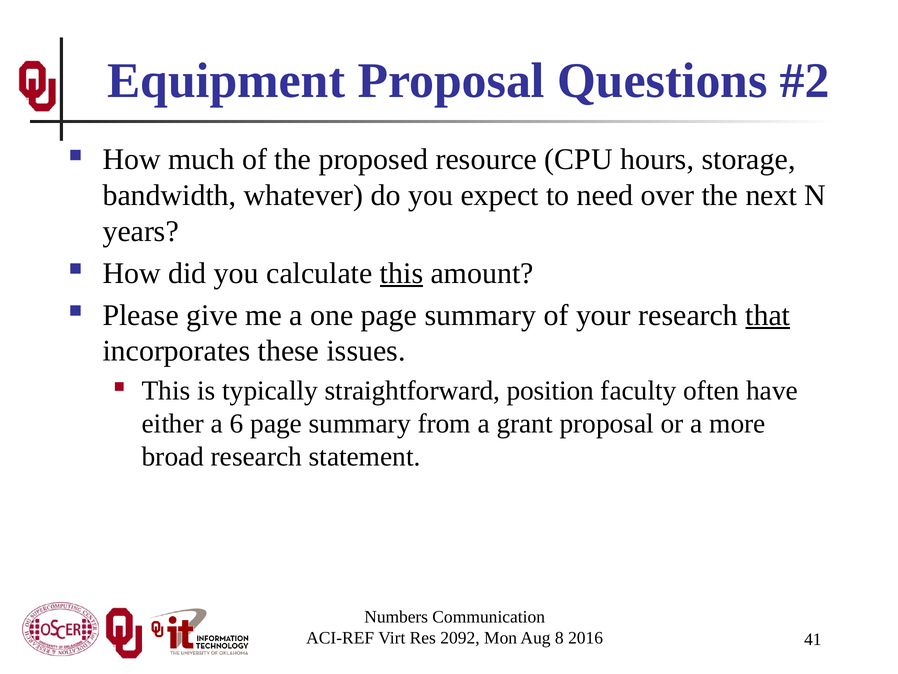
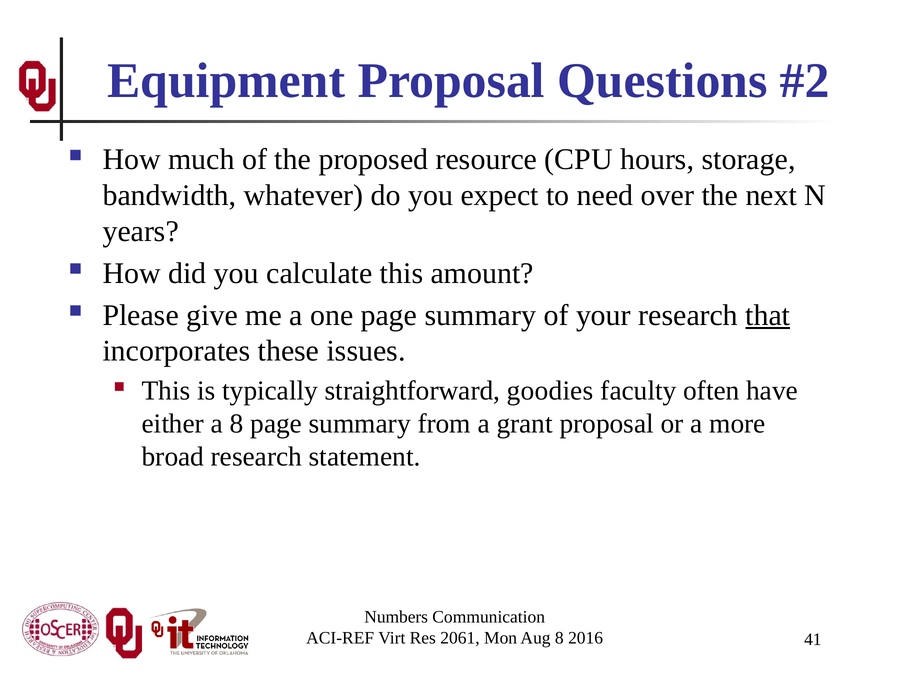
this at (402, 273) underline: present -> none
position: position -> goodies
a 6: 6 -> 8
2092: 2092 -> 2061
